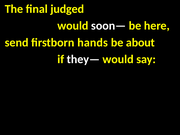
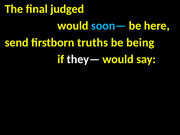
soon— colour: white -> light blue
hands: hands -> truths
about: about -> being
